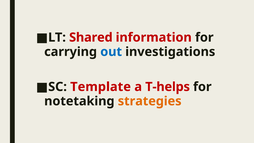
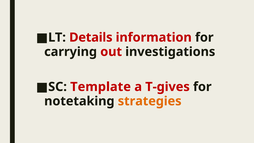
Shared: Shared -> Details
out colour: blue -> red
T-helps: T-helps -> T-gives
